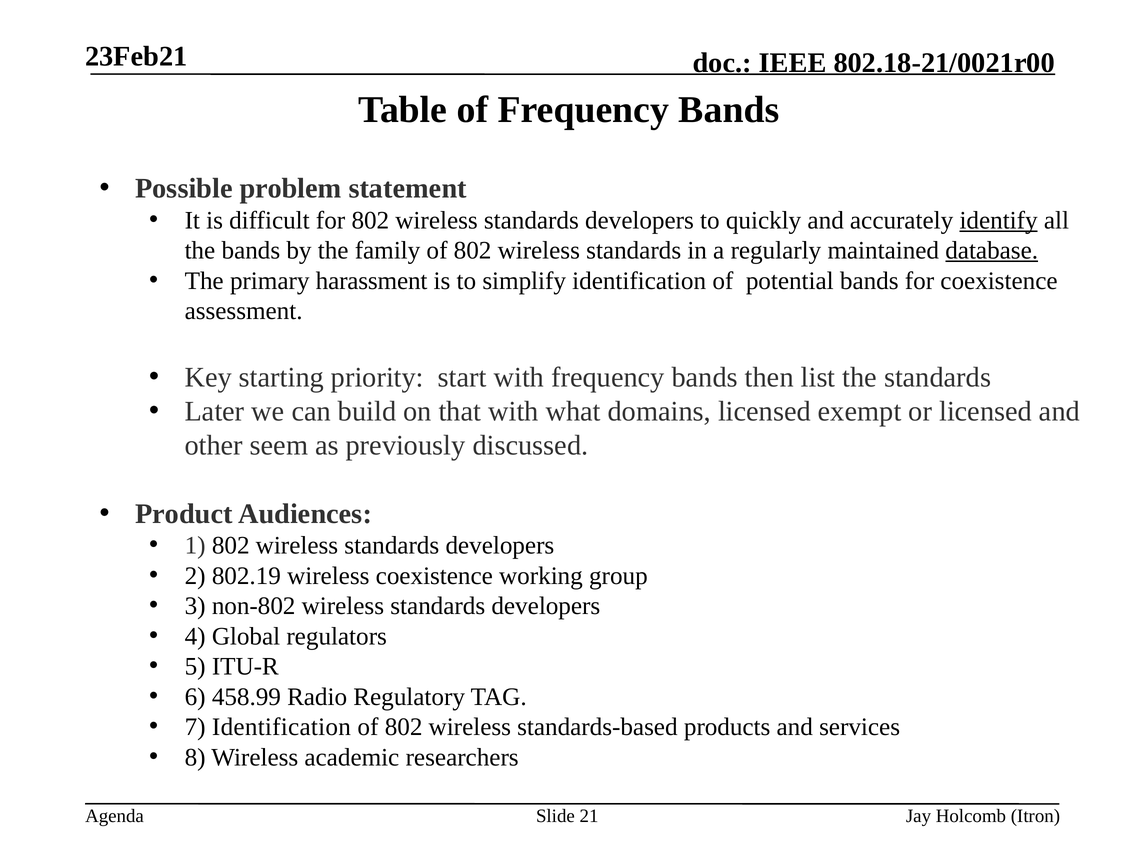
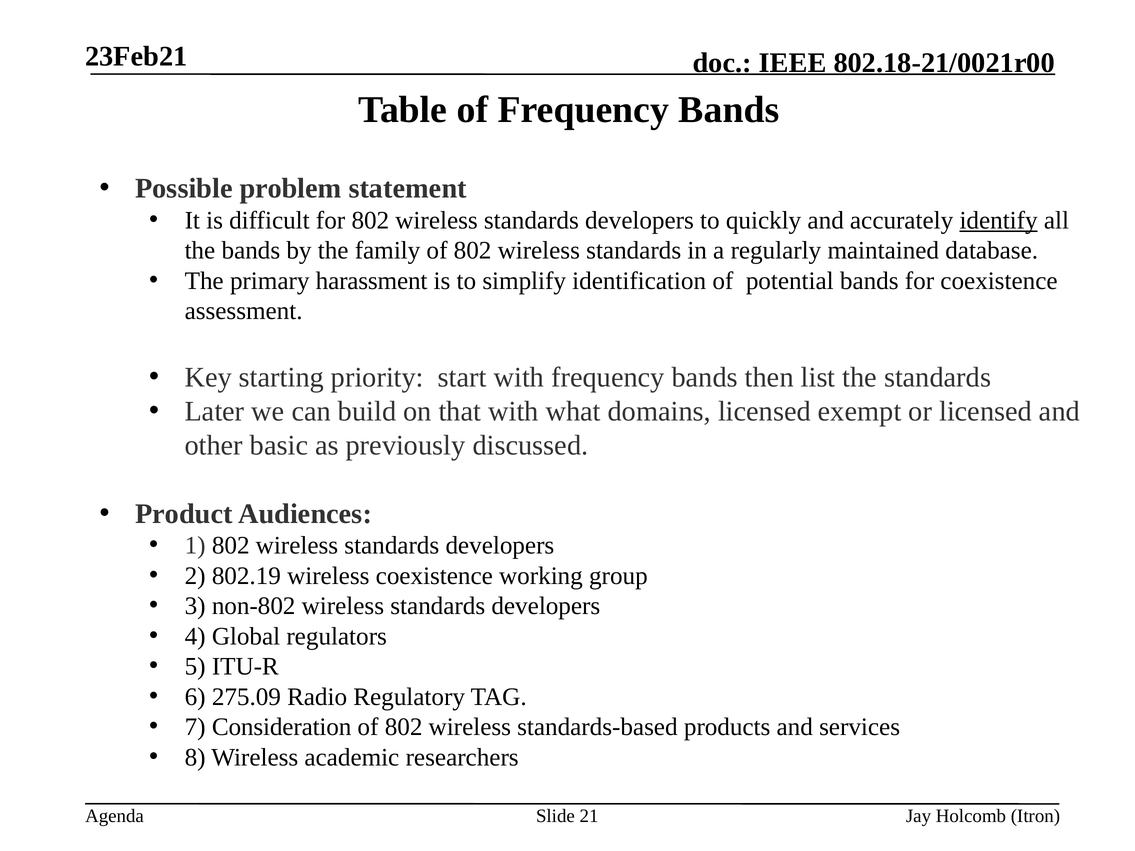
database underline: present -> none
seem: seem -> basic
458.99: 458.99 -> 275.09
7 Identification: Identification -> Consideration
